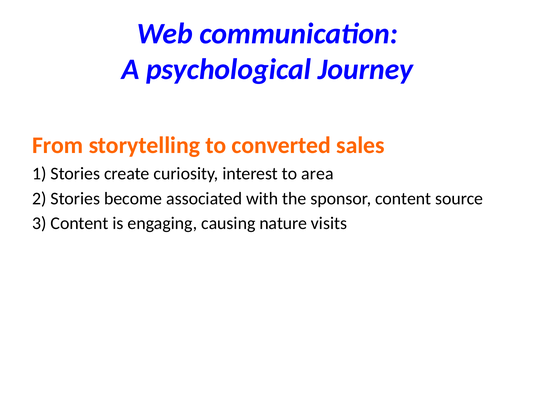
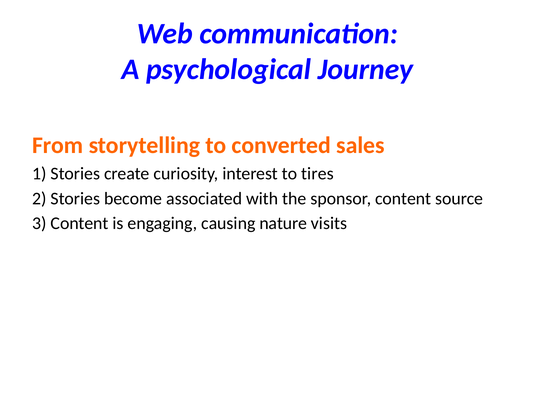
area: area -> tires
